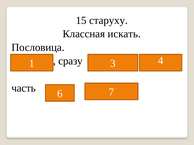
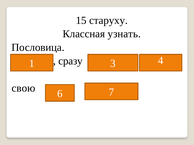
искать: искать -> узнать
часть: часть -> свою
